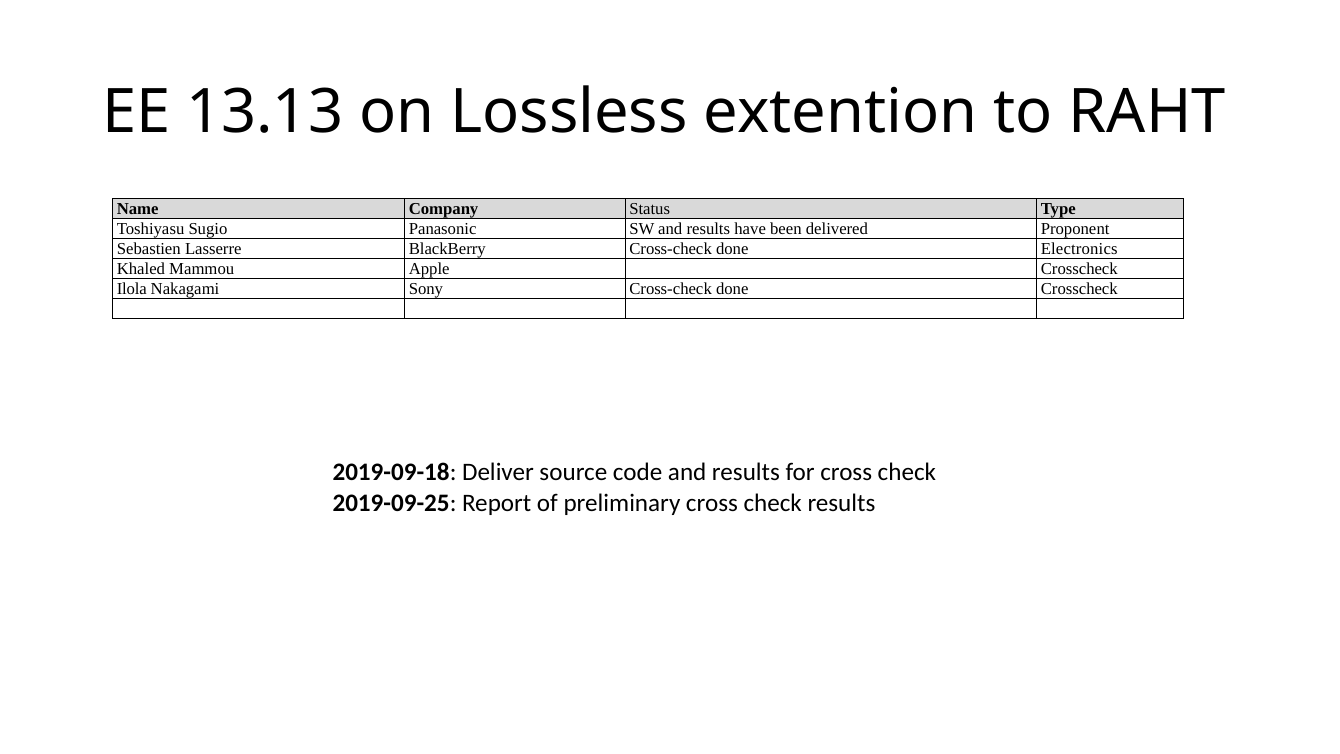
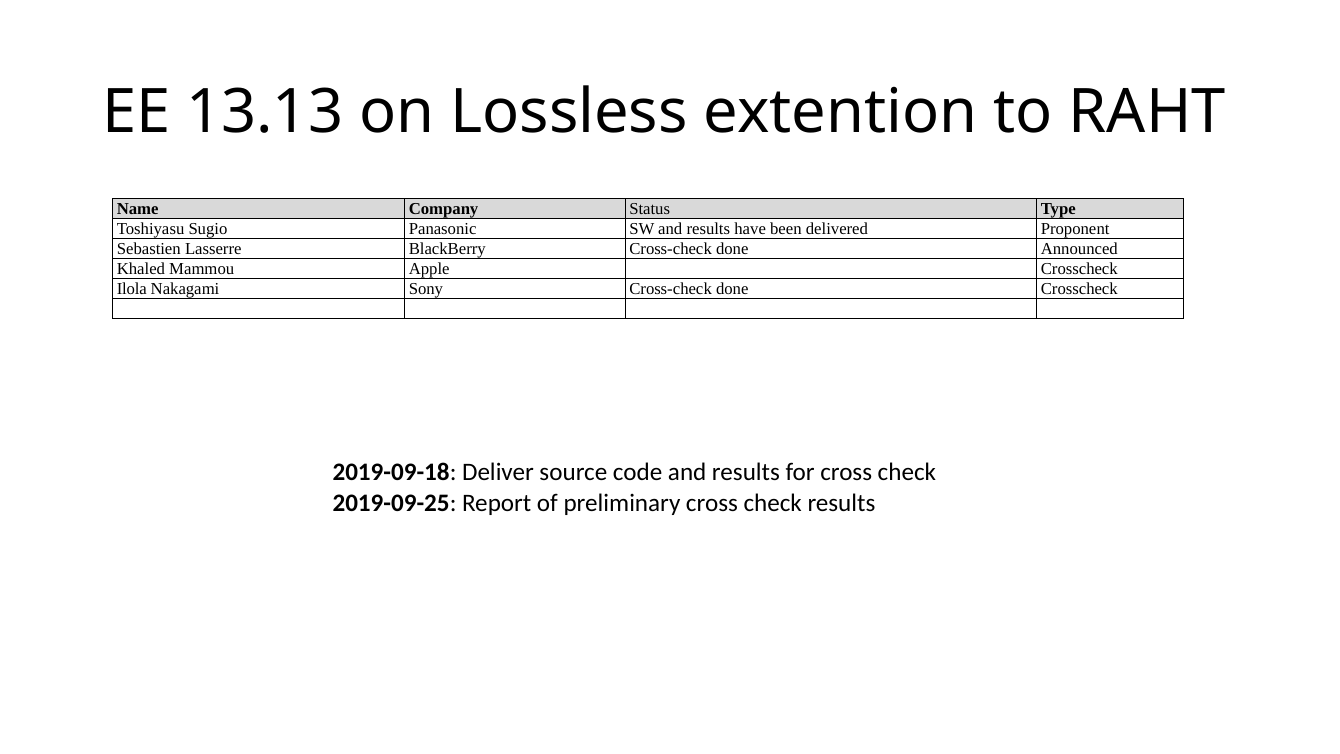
Electronics: Electronics -> Announced
